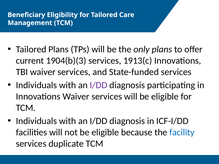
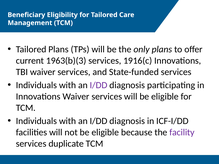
1904(b)(3: 1904(b)(3 -> 1963(b)(3
1913(c: 1913(c -> 1916(c
facility colour: blue -> purple
